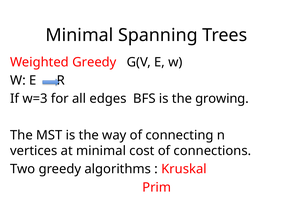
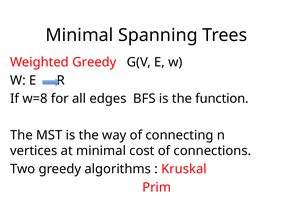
w=3: w=3 -> w=8
growing: growing -> function
